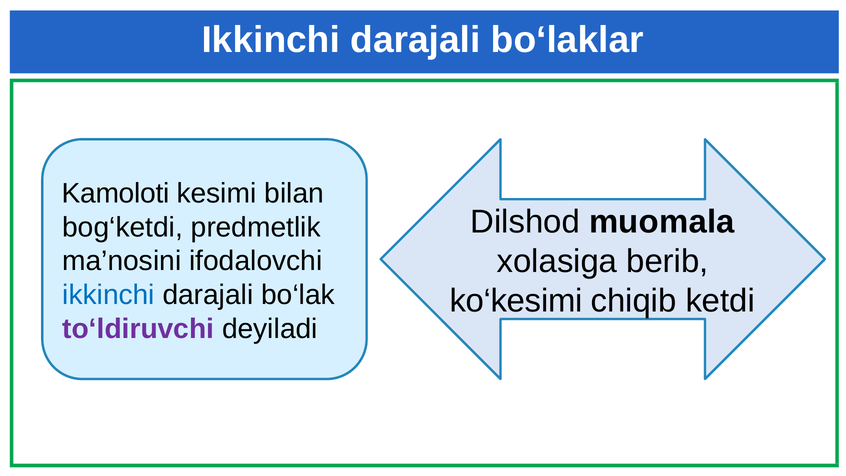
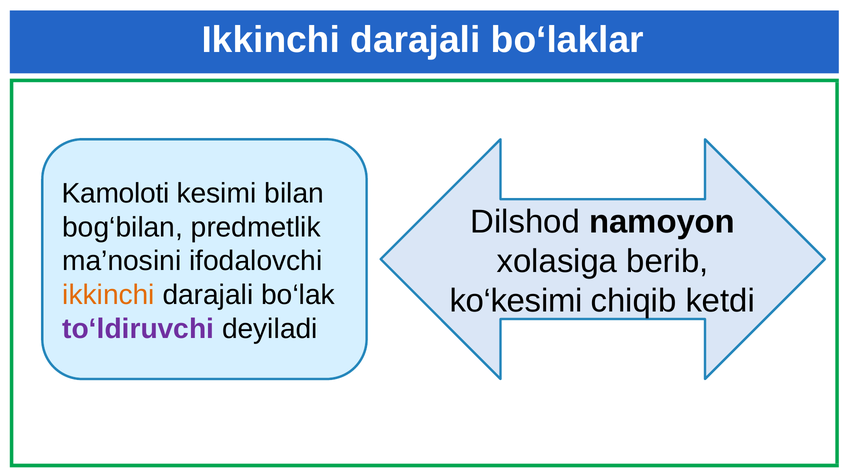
muomala: muomala -> namoyon
bog‘ketdi: bog‘ketdi -> bog‘bilan
ikkinchi at (109, 295) colour: blue -> orange
